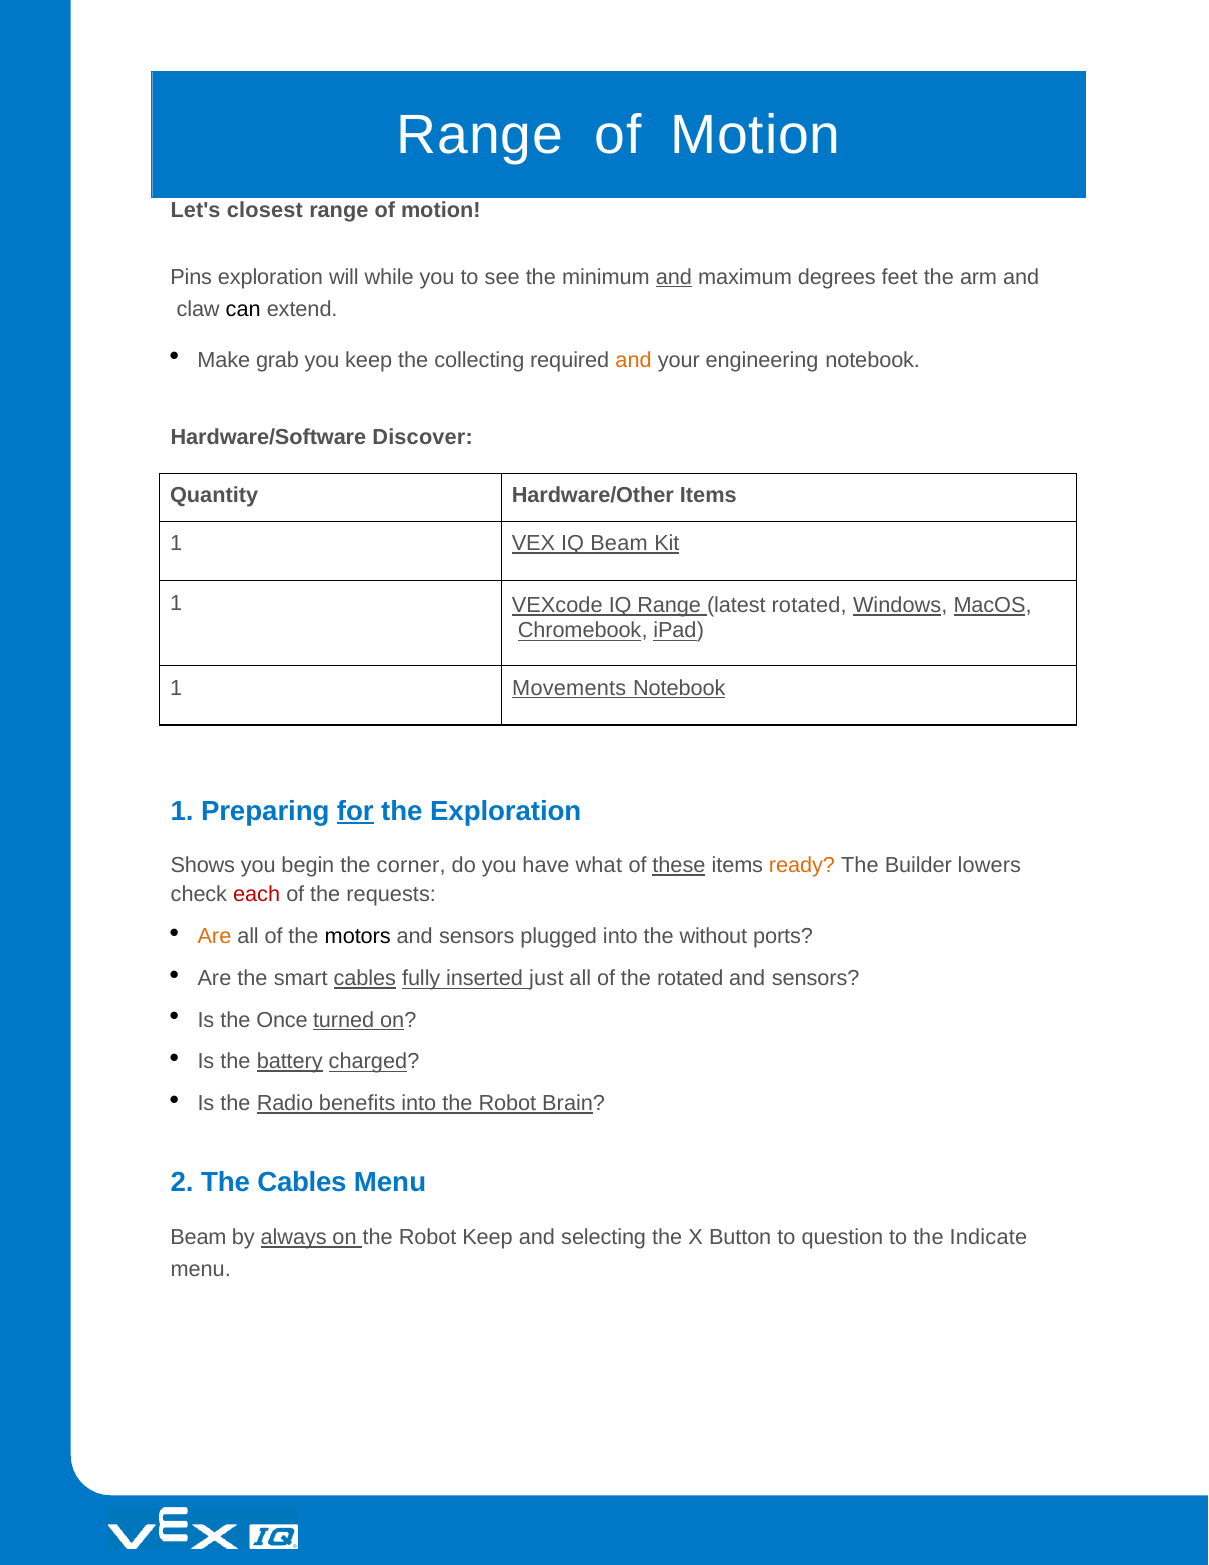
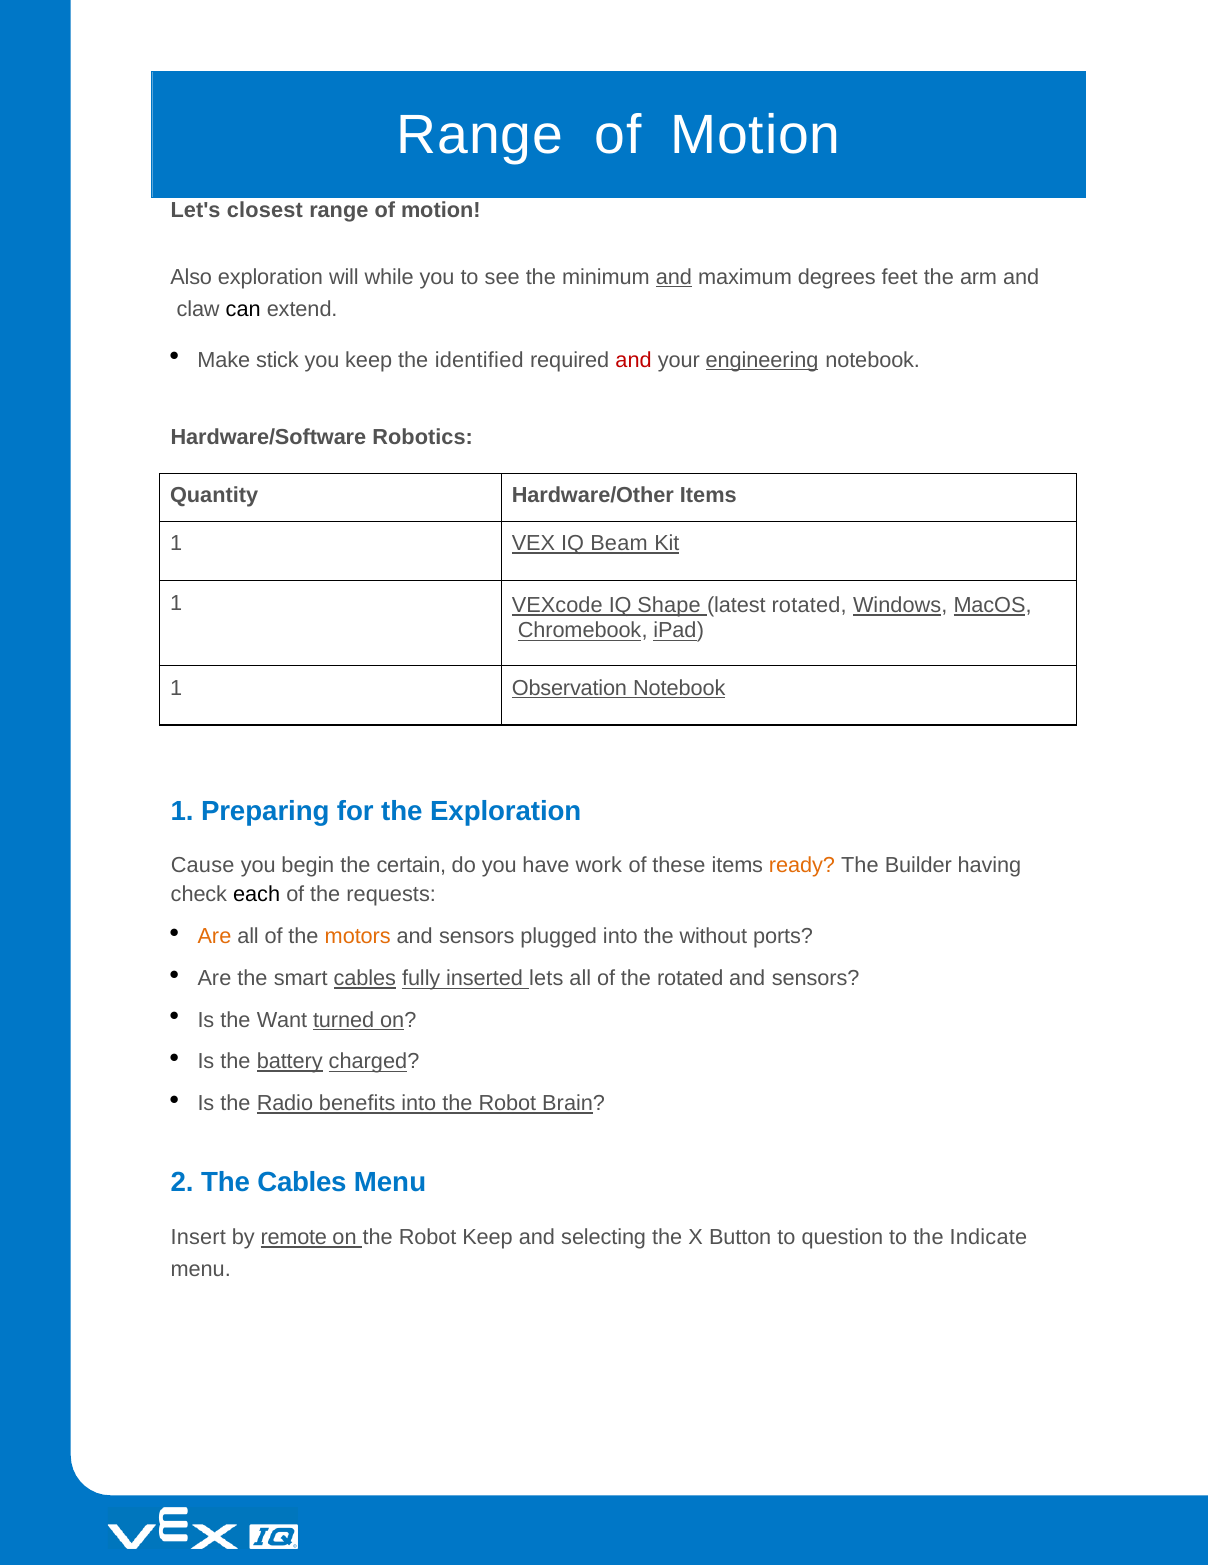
Pins: Pins -> Also
grab: grab -> stick
collecting: collecting -> identified
and at (634, 360) colour: orange -> red
engineering underline: none -> present
Discover: Discover -> Robotics
IQ Range: Range -> Shape
Movements: Movements -> Observation
for underline: present -> none
Shows: Shows -> Cause
corner: corner -> certain
what: what -> work
these underline: present -> none
lowers: lowers -> having
each colour: red -> black
motors colour: black -> orange
just: just -> lets
Once: Once -> Want
Beam at (198, 1237): Beam -> Insert
always: always -> remote
